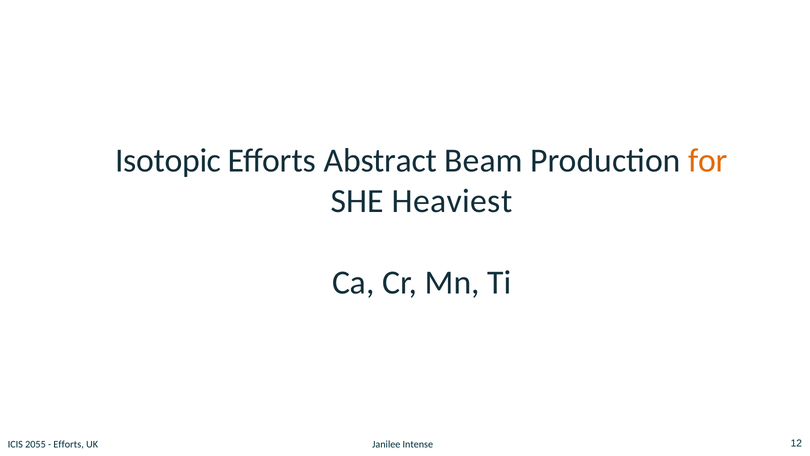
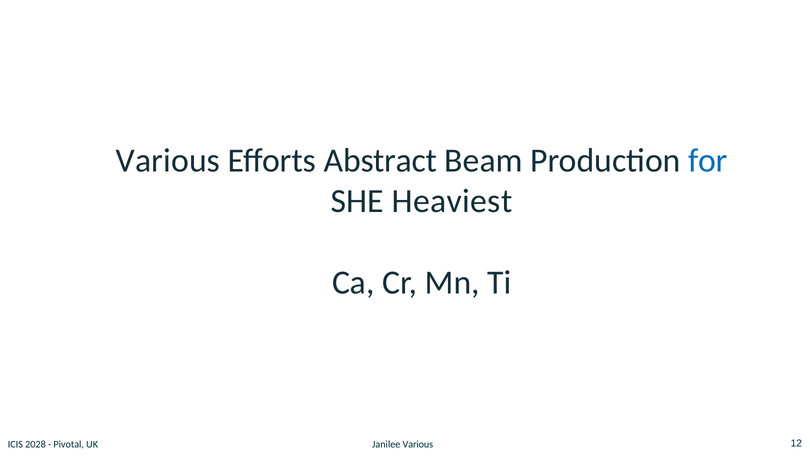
Isotopic at (168, 161): Isotopic -> Various
for colour: orange -> blue
2055: 2055 -> 2028
Efforts at (69, 444): Efforts -> Pivotal
Janilee Intense: Intense -> Various
